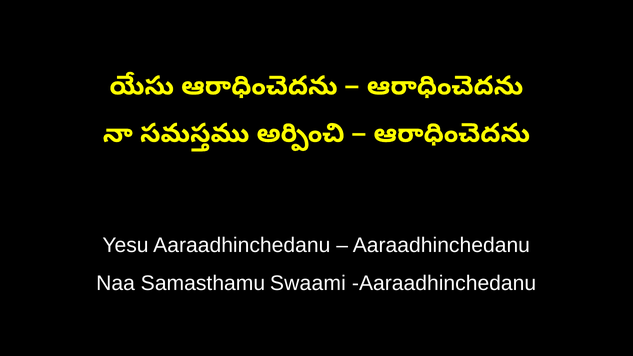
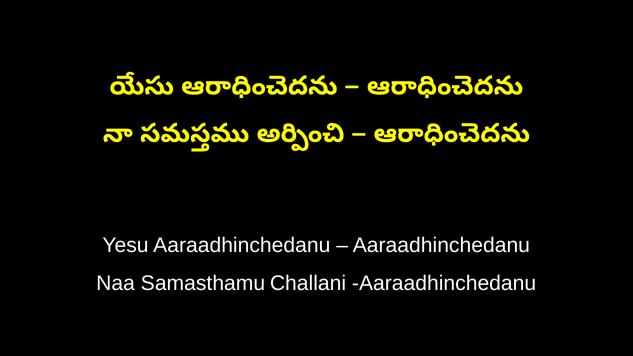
Swaami: Swaami -> Challani
